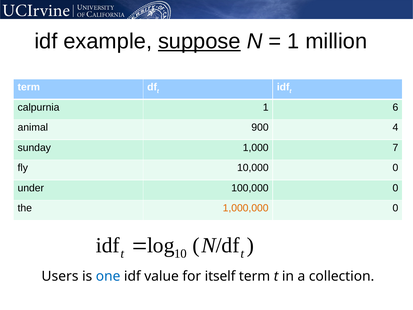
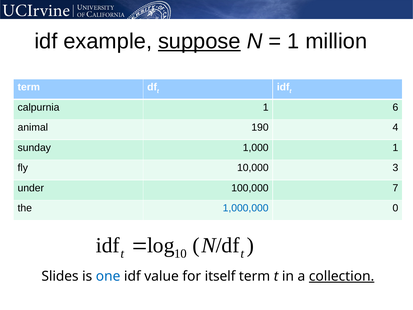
900: 900 -> 190
1,000 7: 7 -> 1
10,000 0: 0 -> 3
100,000 0: 0 -> 7
1,000,000 colour: orange -> blue
Users: Users -> Slides
collection underline: none -> present
